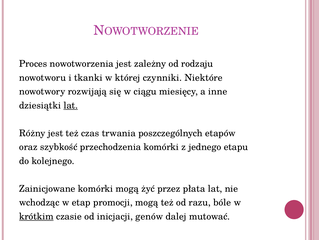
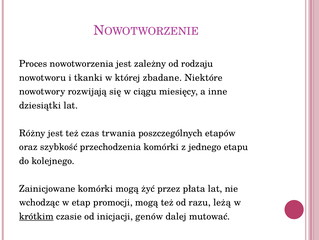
czynniki: czynniki -> zbadane
lat at (71, 105) underline: present -> none
bóle: bóle -> leżą
